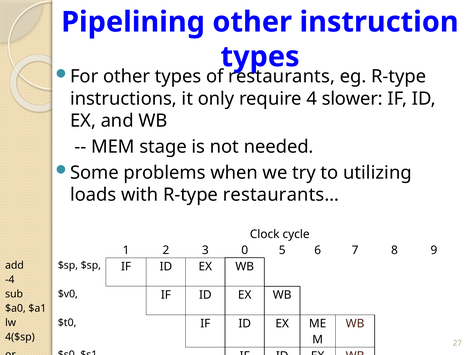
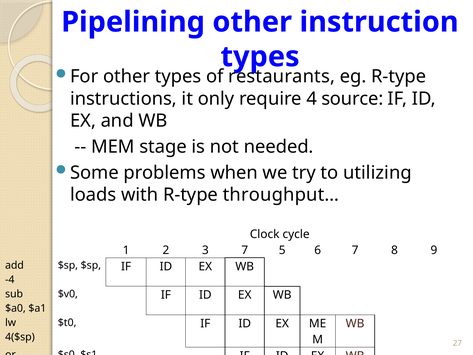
slower: slower -> source
restaurants…: restaurants… -> throughput…
3 0: 0 -> 7
